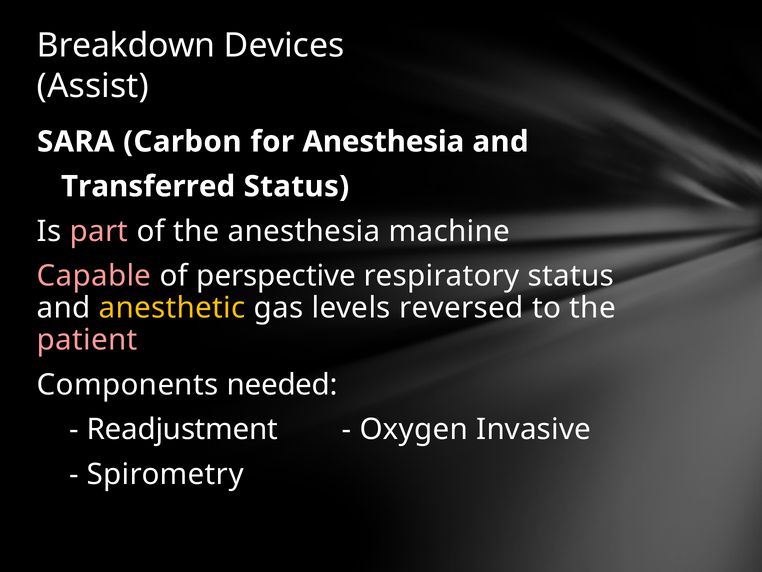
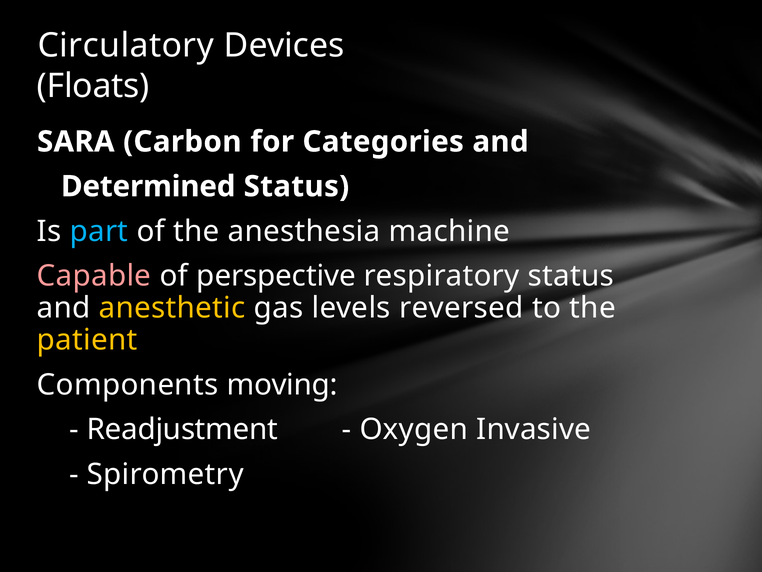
Breakdown: Breakdown -> Circulatory
Assist: Assist -> Floats
for Anesthesia: Anesthesia -> Categories
Transferred: Transferred -> Determined
part colour: pink -> light blue
patient colour: pink -> yellow
needed: needed -> moving
